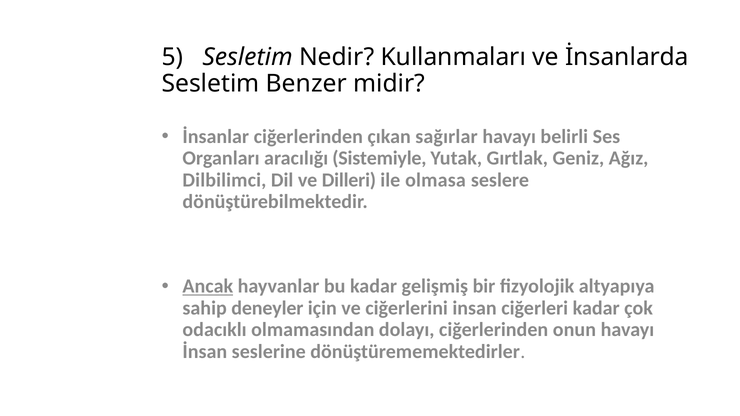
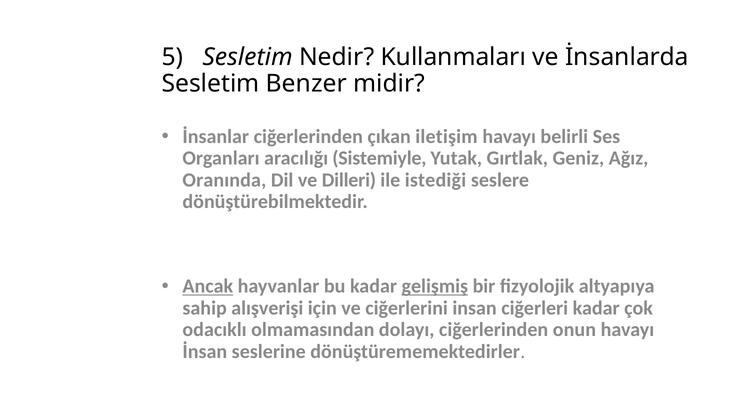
sağırlar: sağırlar -> iletişim
Dilbilimci: Dilbilimci -> Oranında
olmasa: olmasa -> istediği
gelişmiş underline: none -> present
deneyler: deneyler -> alışverişi
